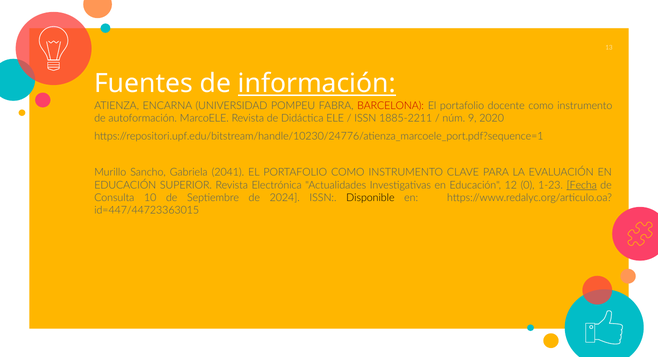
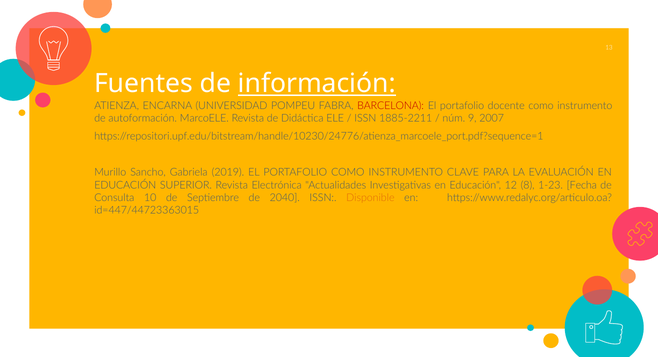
2020: 2020 -> 2007
2041: 2041 -> 2019
0: 0 -> 8
Fecha underline: present -> none
2024: 2024 -> 2040
Disponible colour: black -> orange
